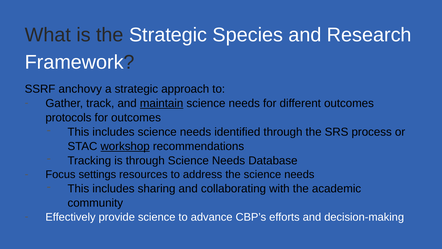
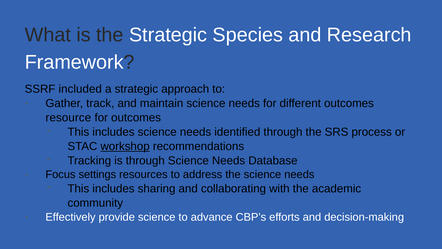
anchovy: anchovy -> included
maintain underline: present -> none
protocols: protocols -> resource
